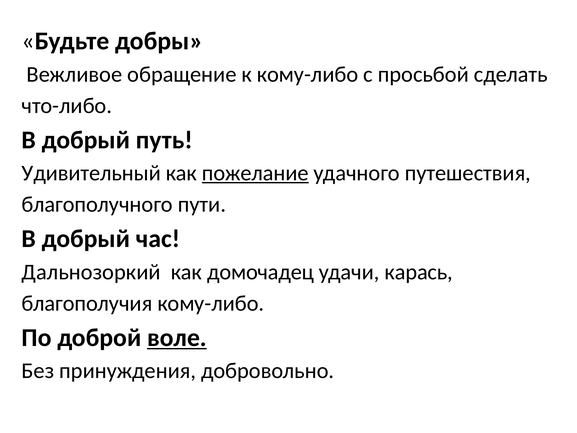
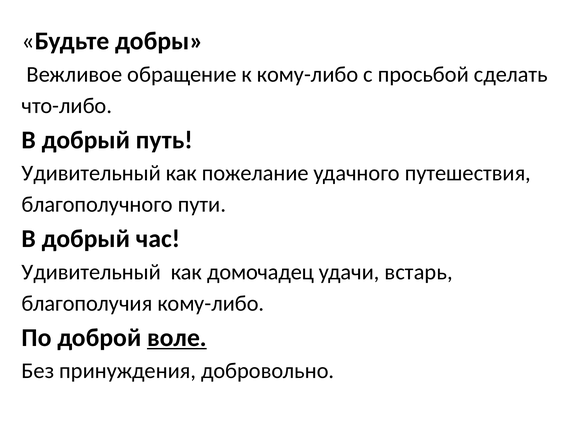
пожелание underline: present -> none
Дальнозоркий at (91, 272): Дальнозоркий -> Удивительный
карась: карась -> встарь
